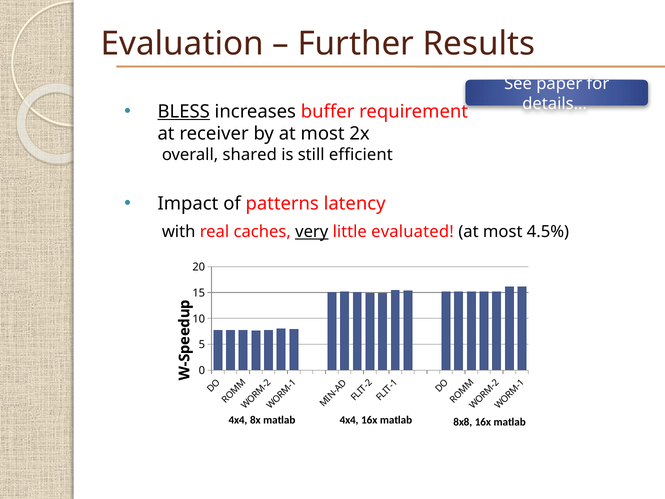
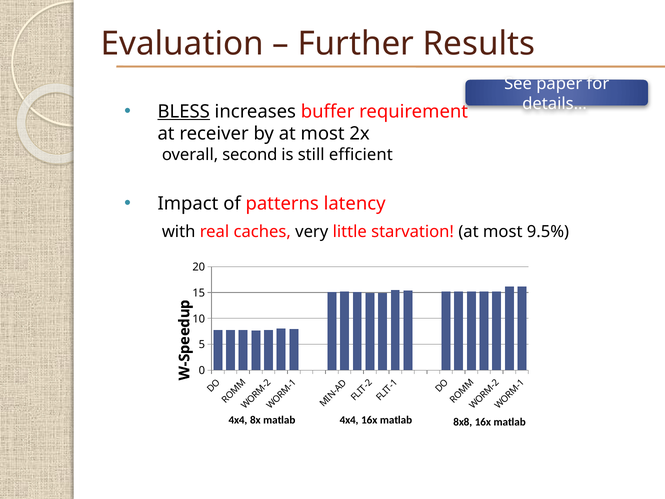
shared: shared -> second
very underline: present -> none
evaluated: evaluated -> starvation
4.5%: 4.5% -> 9.5%
